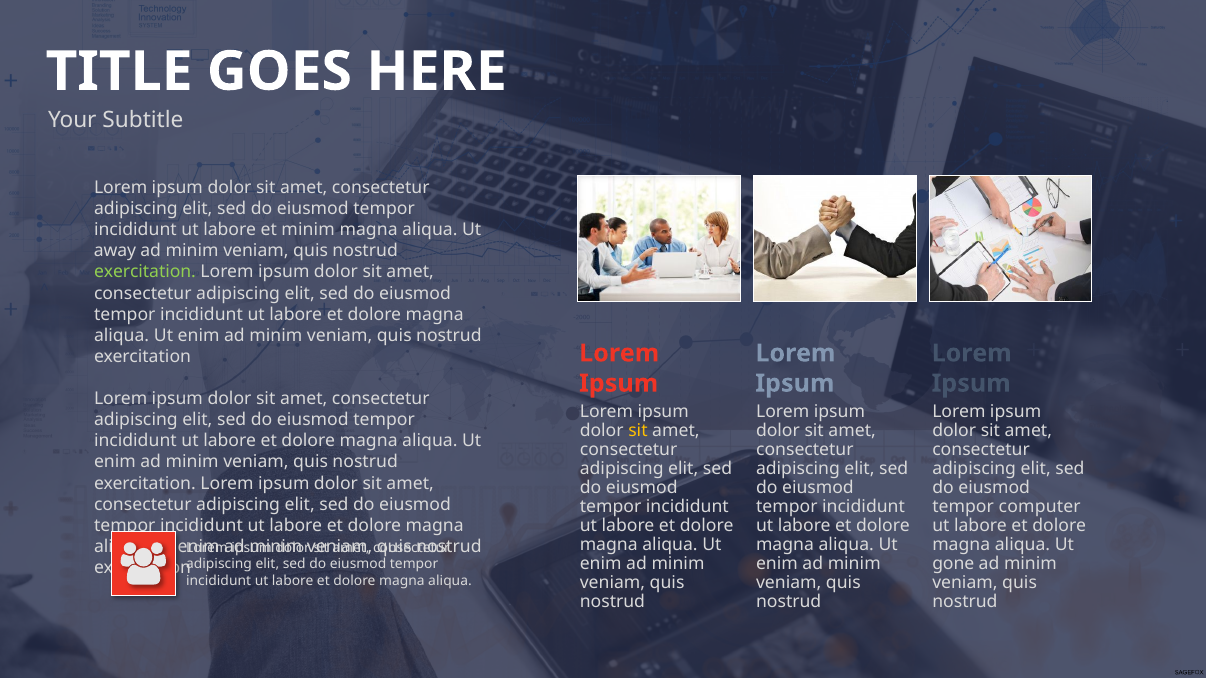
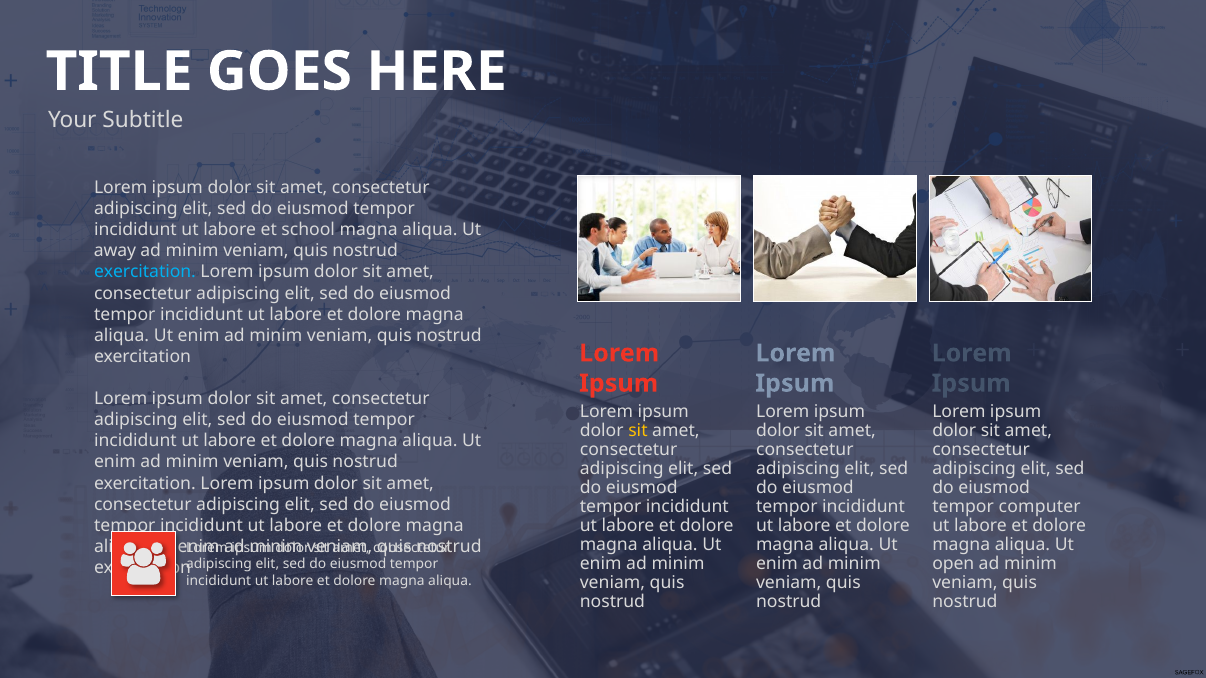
et minim: minim -> school
exercitation at (145, 272) colour: light green -> light blue
gone: gone -> open
